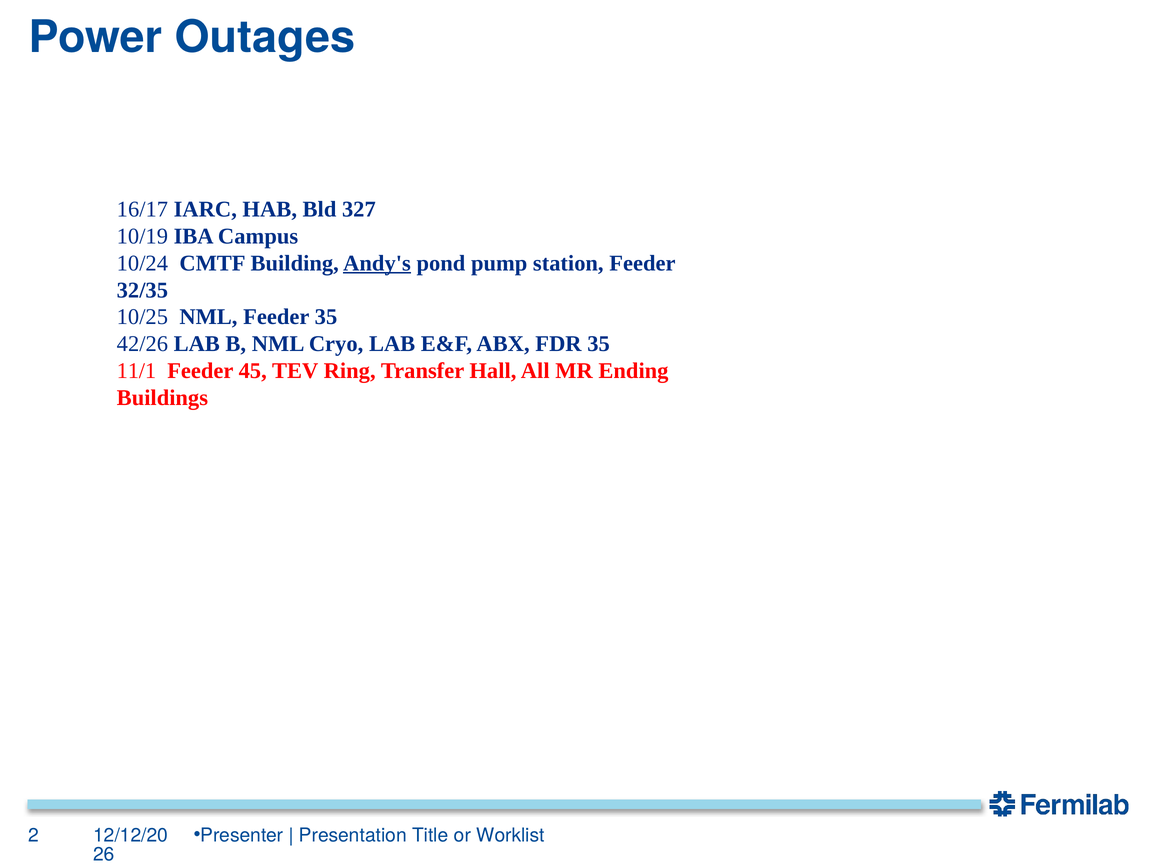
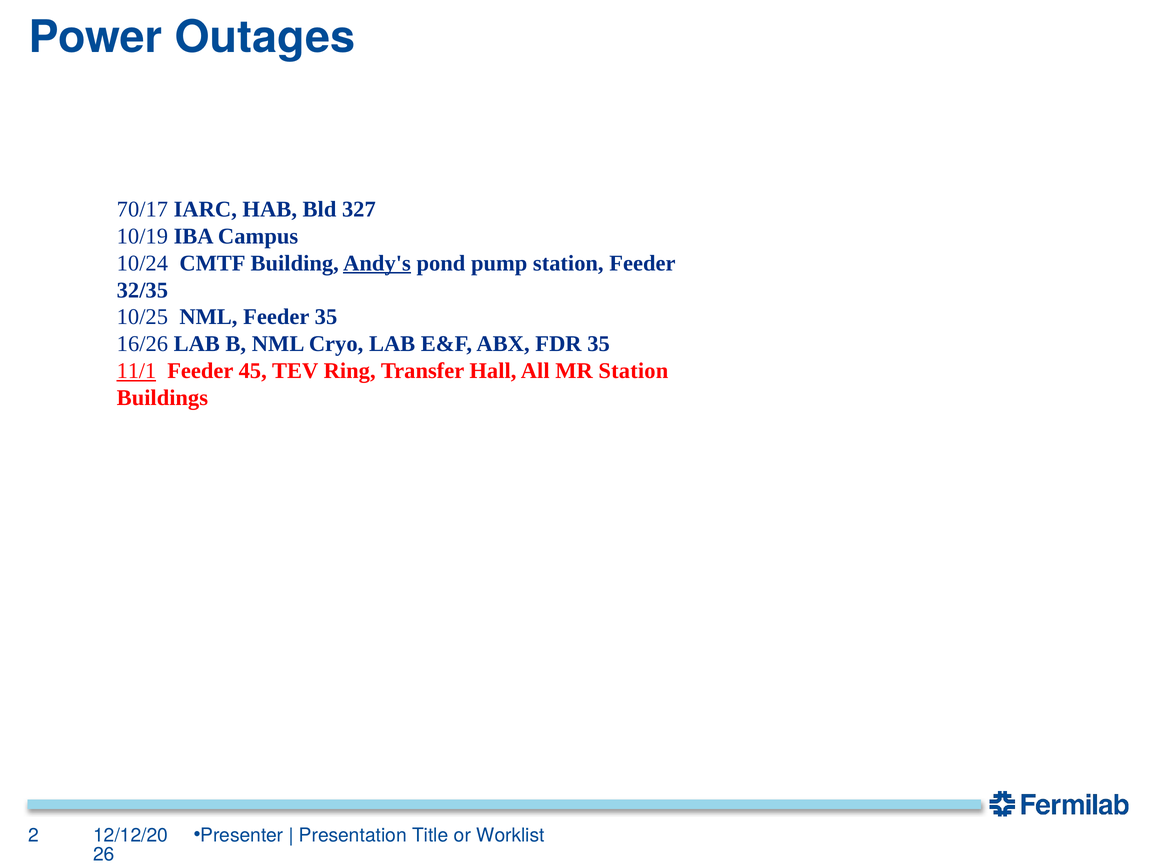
16/17: 16/17 -> 70/17
42/26: 42/26 -> 16/26
11/1 underline: none -> present
MR Ending: Ending -> Station
